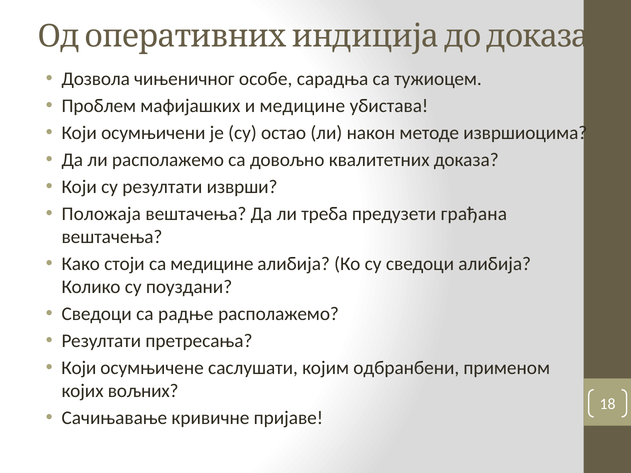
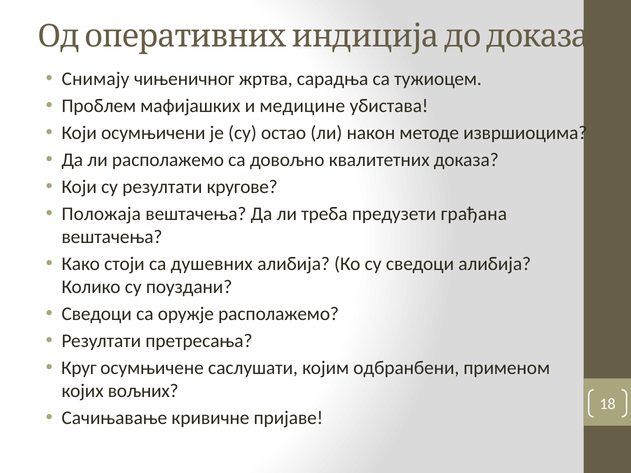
Дозвола: Дозвола -> Снимају
особе: особе -> жртва
изврши: изврши -> кругове
са медицине: медицине -> душевних
радње: радње -> оружје
Који at (79, 368): Који -> Круг
